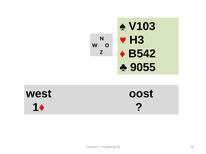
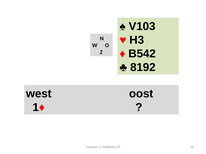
9055: 9055 -> 8192
